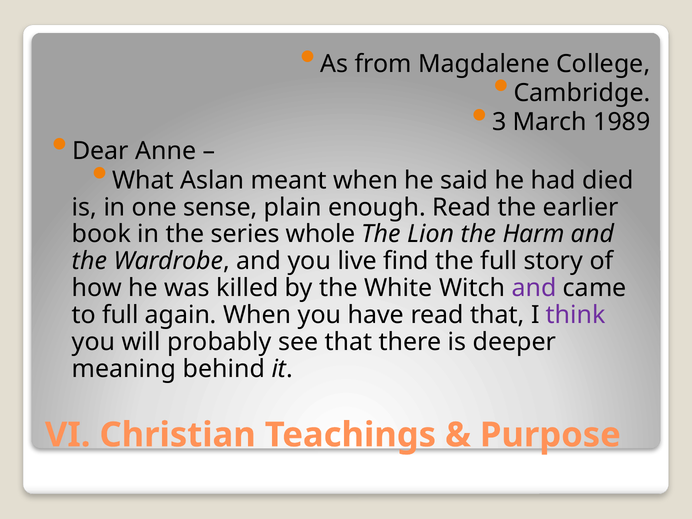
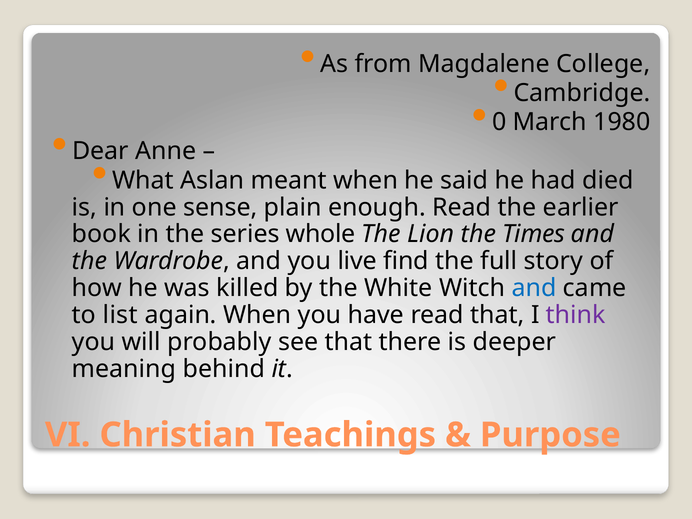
3: 3 -> 0
1989: 1989 -> 1980
Harm: Harm -> Times
and at (534, 288) colour: purple -> blue
to full: full -> list
